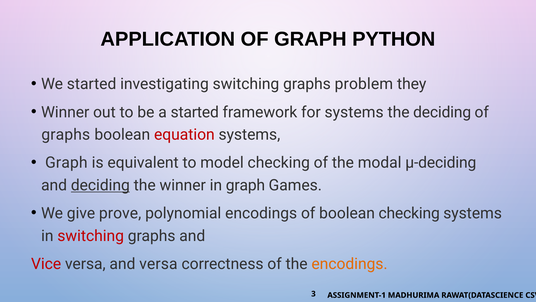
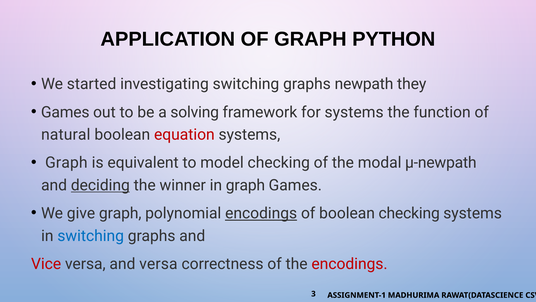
problem: problem -> newpath
Winner at (65, 112): Winner -> Games
a started: started -> solving
the deciding: deciding -> function
graphs at (66, 134): graphs -> natural
μ-deciding: μ-deciding -> μ-newpath
give prove: prove -> graph
encodings at (261, 213) underline: none -> present
switching at (91, 235) colour: red -> blue
encodings at (350, 263) colour: orange -> red
